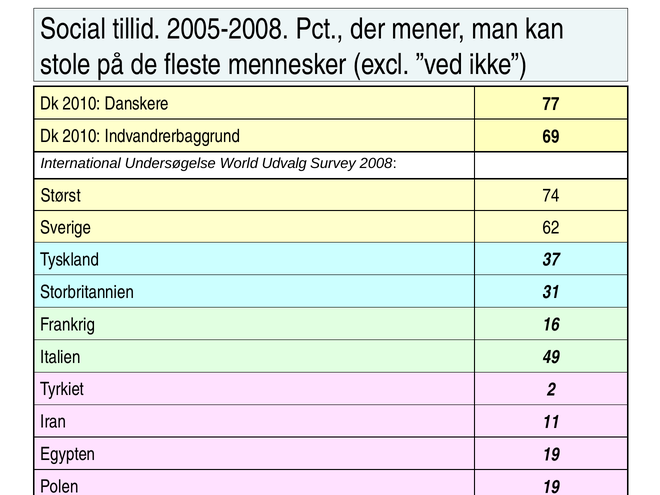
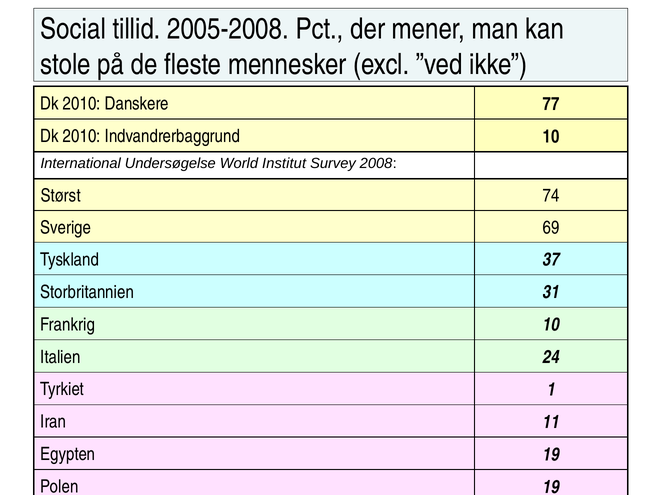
Indvandrerbaggrund 69: 69 -> 10
Udvalg: Udvalg -> Institut
62: 62 -> 69
Frankrig 16: 16 -> 10
49: 49 -> 24
2: 2 -> 1
